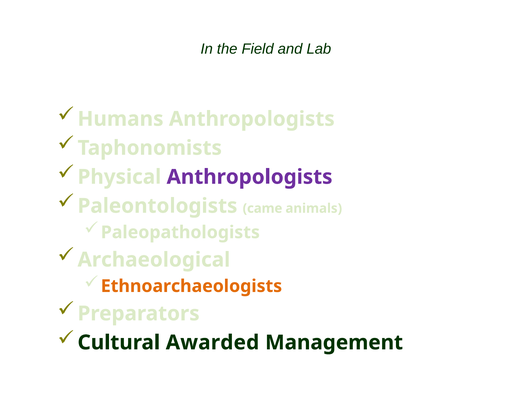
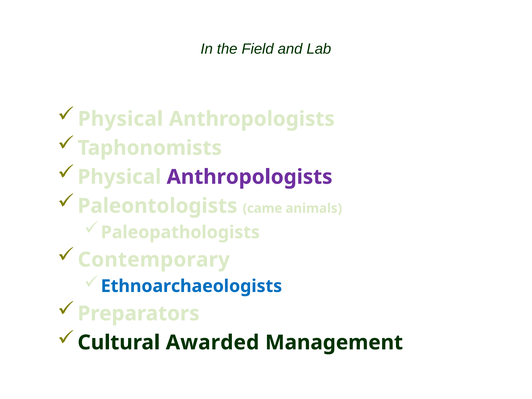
Humans at (121, 119): Humans -> Physical
Archaeological: Archaeological -> Contemporary
Ethnoarchaeologists colour: orange -> blue
